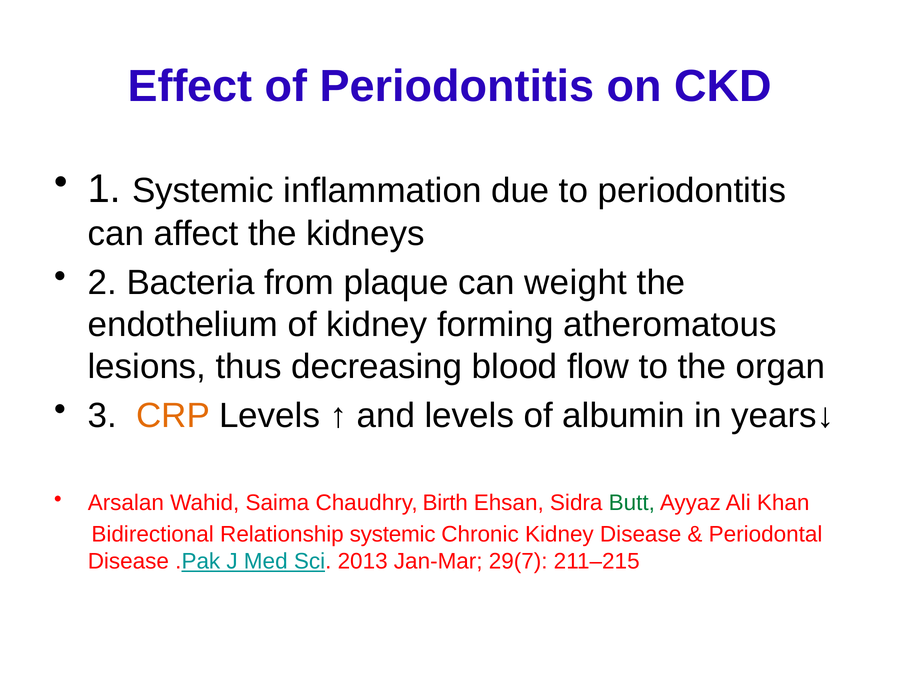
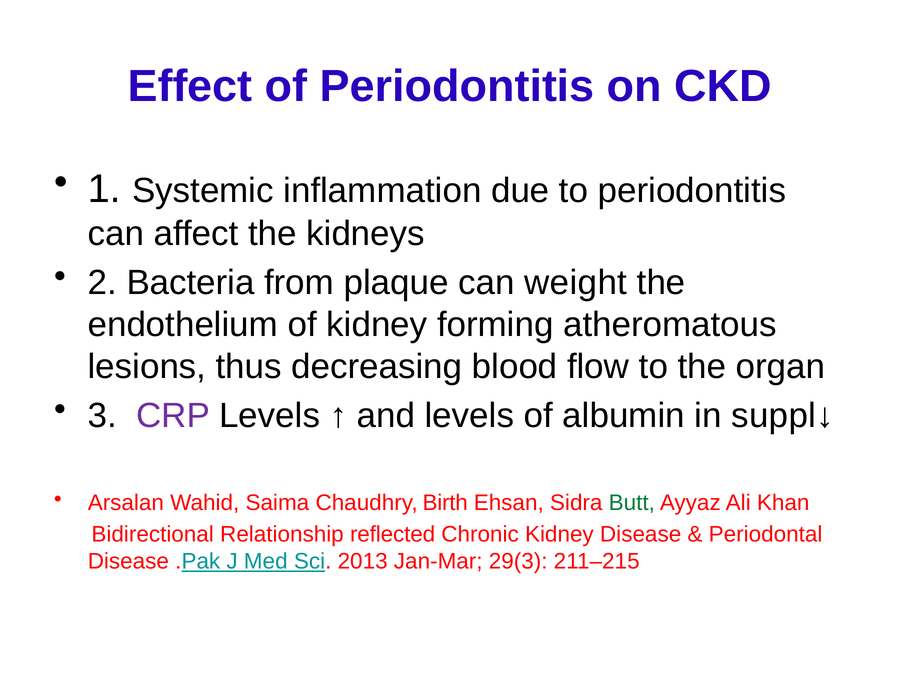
CRP colour: orange -> purple
years↓: years↓ -> suppl↓
Relationship systemic: systemic -> reflected
29(7: 29(7 -> 29(3
